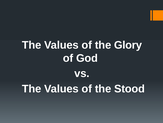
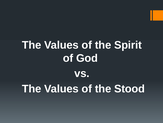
Glory: Glory -> Spirit
